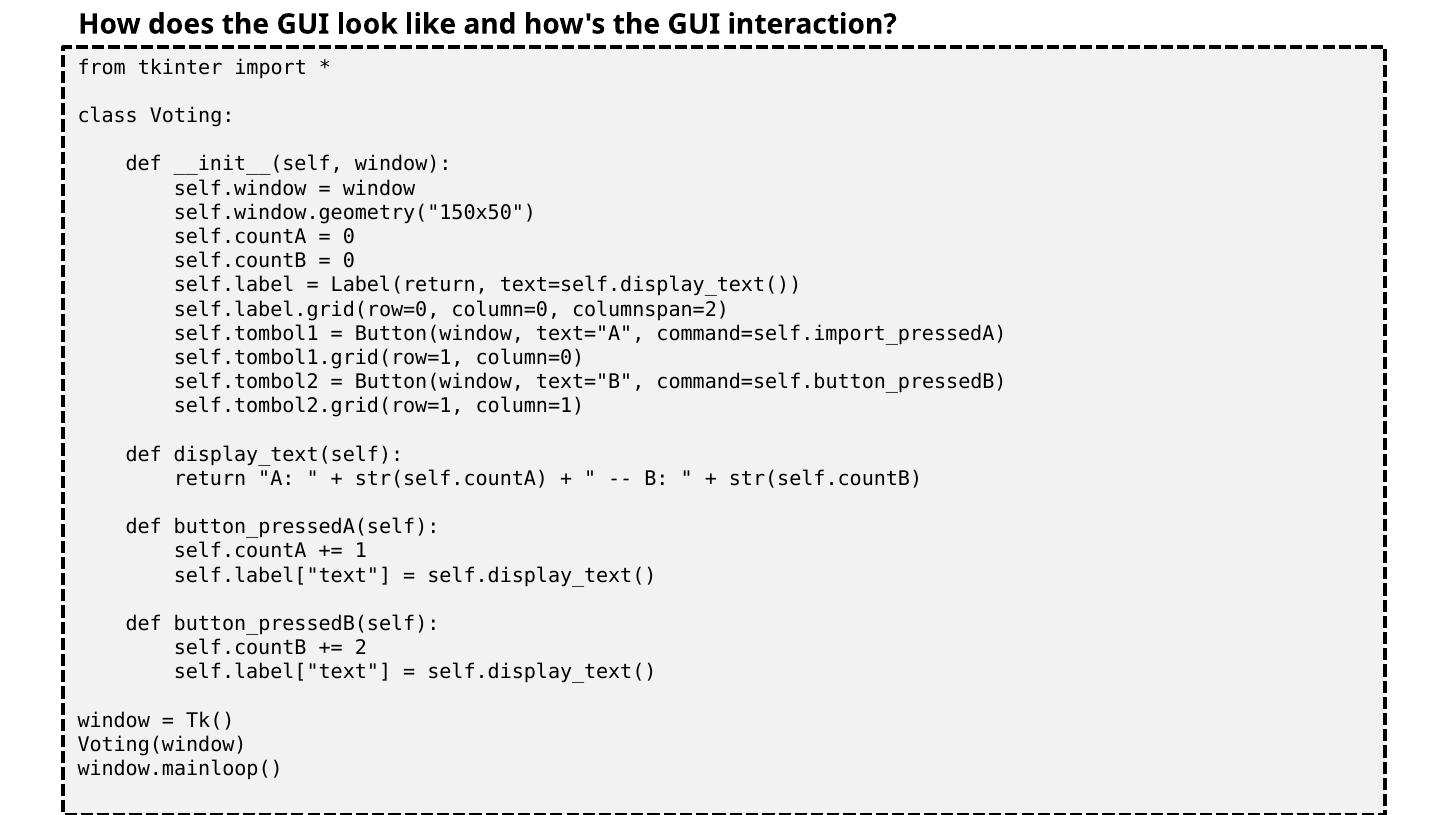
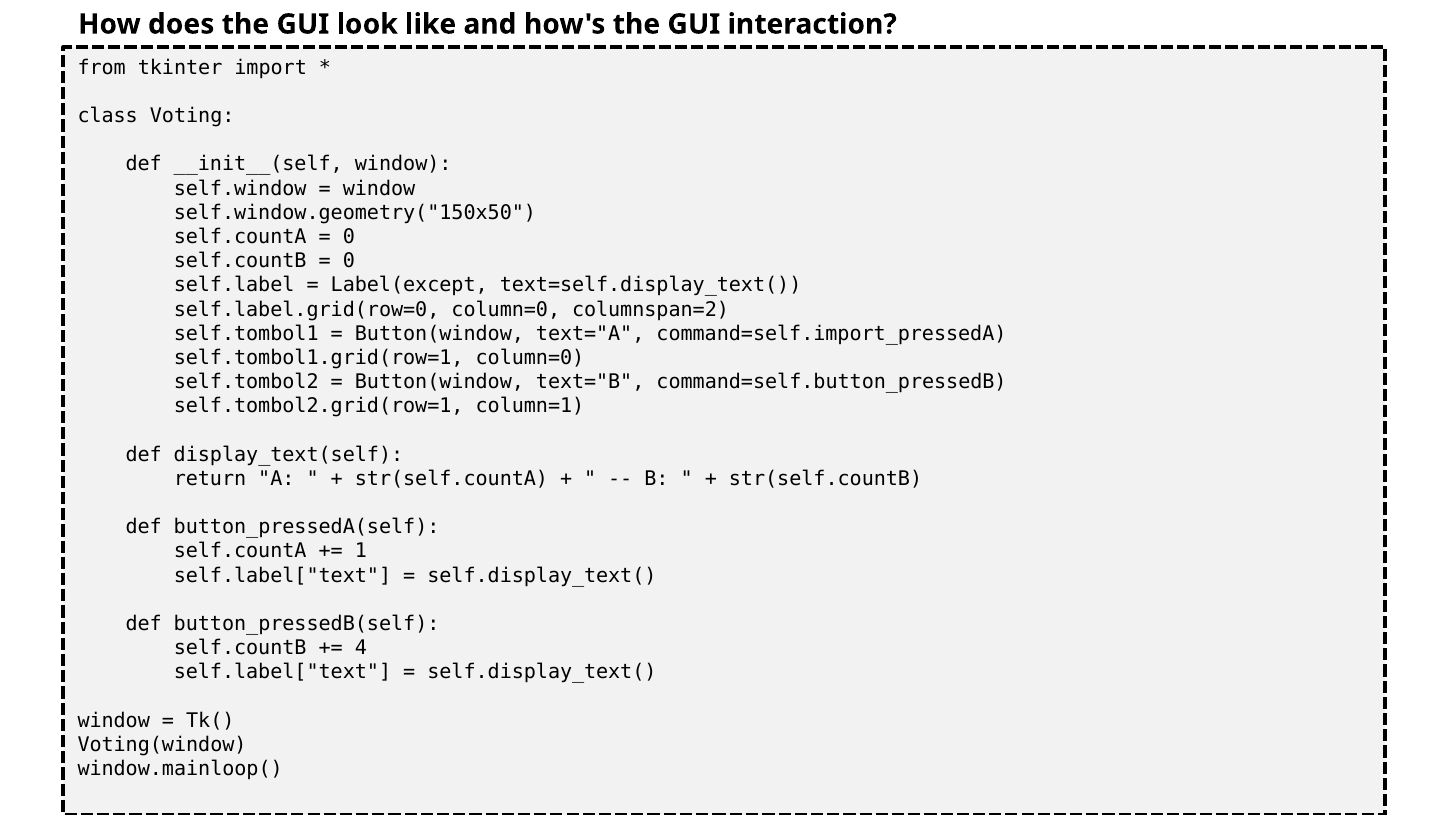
Label(return: Label(return -> Label(except
2: 2 -> 4
